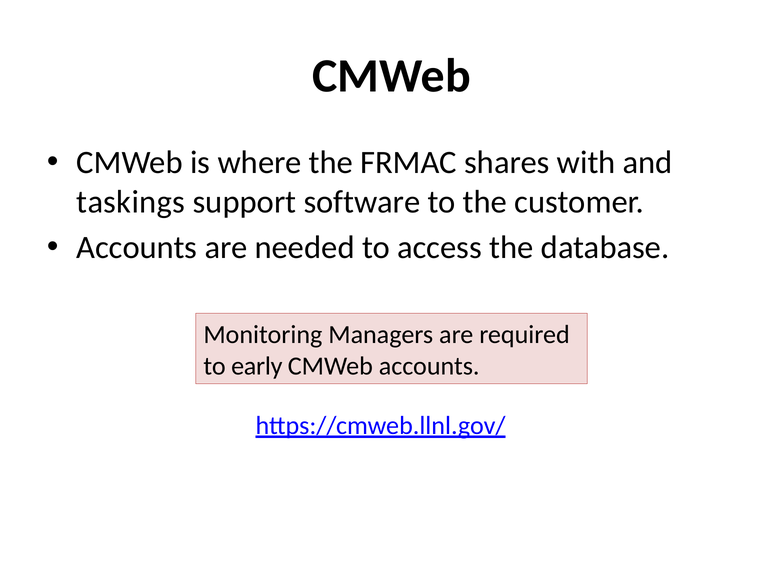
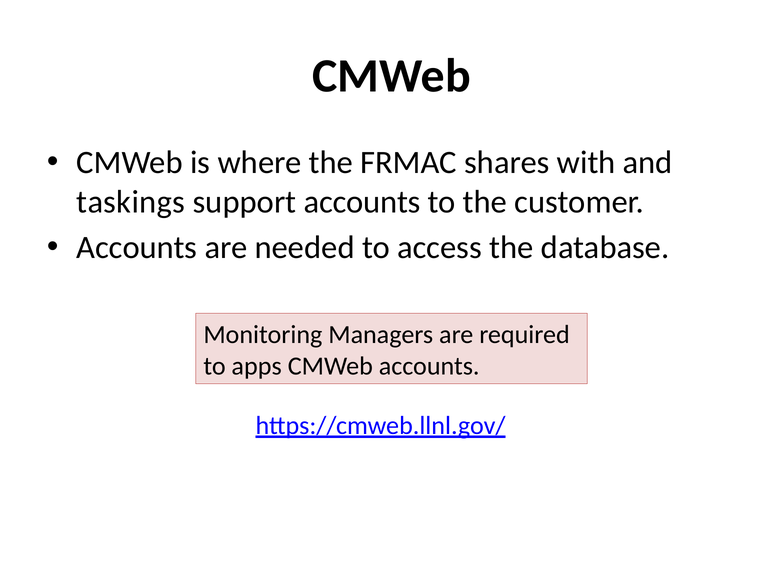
support software: software -> accounts
early: early -> apps
